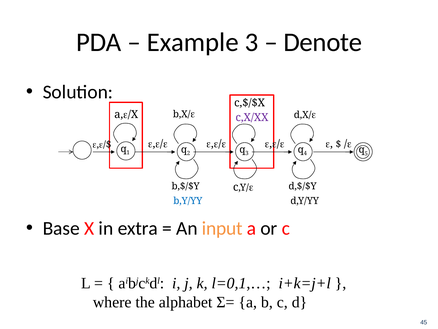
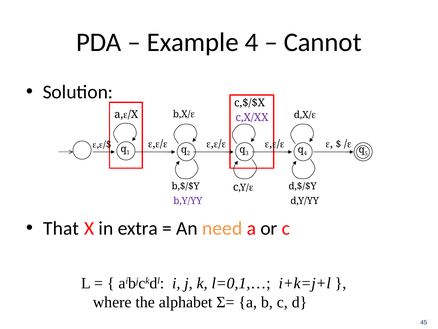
Example 3: 3 -> 4
Denote: Denote -> Cannot
b,Y/YY colour: blue -> purple
Base: Base -> That
input: input -> need
